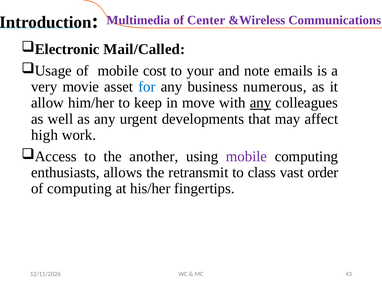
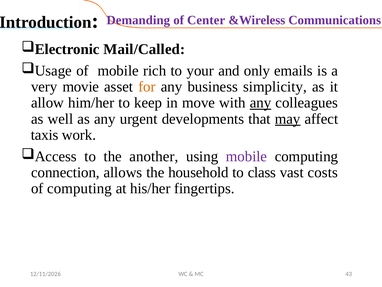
Multimedia: Multimedia -> Demanding
cost: cost -> rich
note: note -> only
for colour: blue -> orange
numerous: numerous -> simplicity
may underline: none -> present
high: high -> taxis
enthusiasts: enthusiasts -> connection
retransmit: retransmit -> household
order: order -> costs
